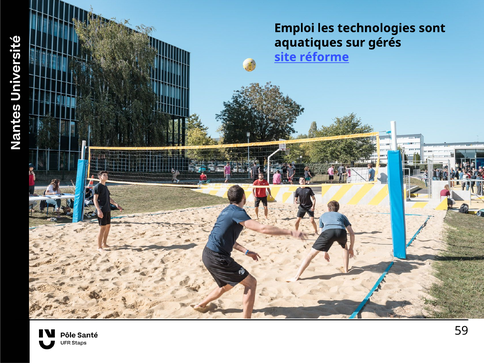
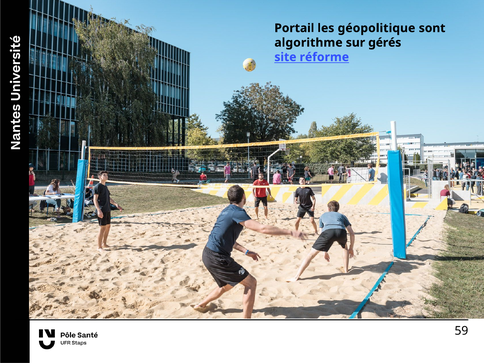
Emploi: Emploi -> Portail
technologies: technologies -> géopolitique
aquatiques: aquatiques -> algorithme
